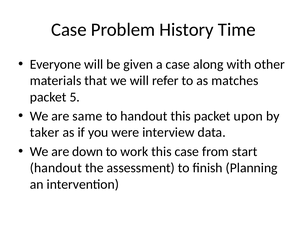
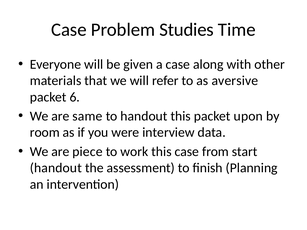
History: History -> Studies
matches: matches -> aversive
5: 5 -> 6
taker: taker -> room
down: down -> piece
